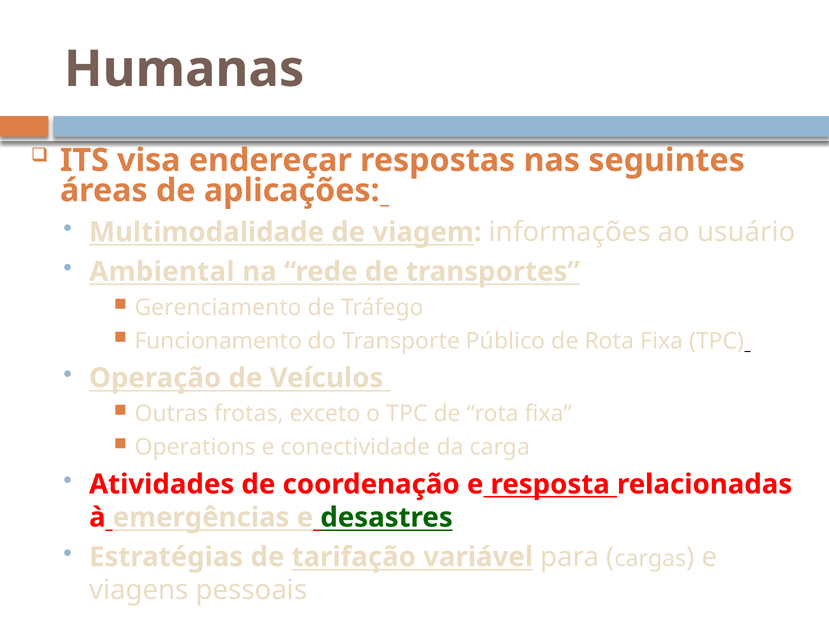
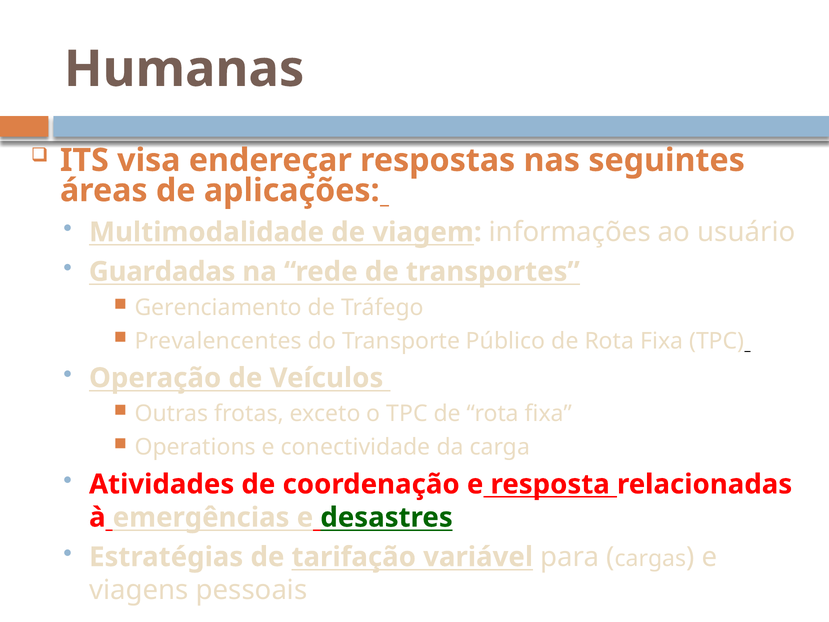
Ambiental: Ambiental -> Guardadas
Funcionamento: Funcionamento -> Prevalencentes
